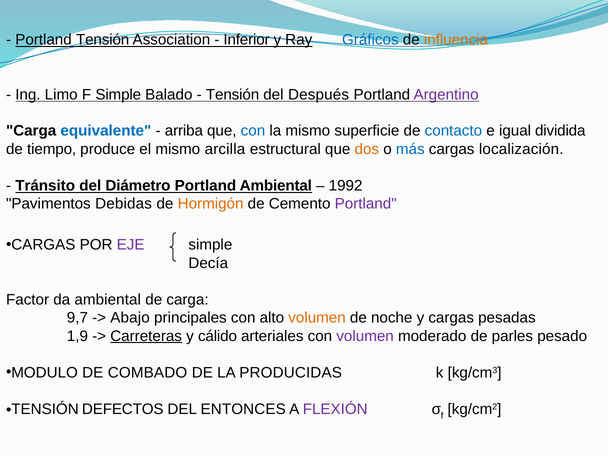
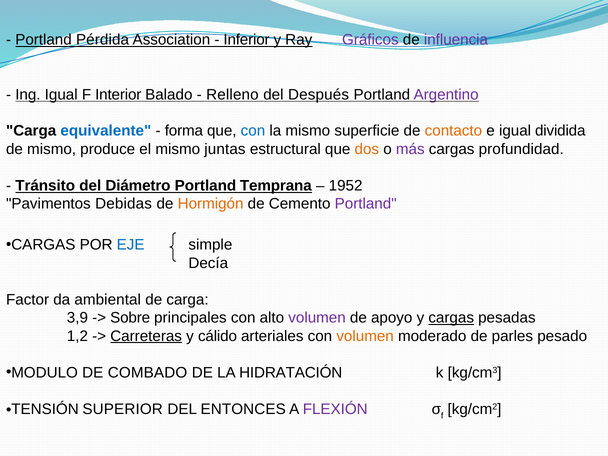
Portland Tensión: Tensión -> Pérdida
Gráficos colour: blue -> purple
influencia colour: orange -> purple
Ing Limo: Limo -> Igual
F Simple: Simple -> Interior
Tensión at (233, 94): Tensión -> Relleno
arriba: arriba -> forma
contacto colour: blue -> orange
de tiempo: tiempo -> mismo
arcilla: arcilla -> juntas
más colour: blue -> purple
localización: localización -> profundidad
Portland Ambiental: Ambiental -> Temprana
1992: 1992 -> 1952
EJE colour: purple -> blue
9,7: 9,7 -> 3,9
Abajo: Abajo -> Sobre
volumen at (317, 318) colour: orange -> purple
noche: noche -> apoyo
cargas at (451, 318) underline: none -> present
1,9: 1,9 -> 1,2
volumen at (365, 336) colour: purple -> orange
PRODUCIDAS: PRODUCIDAS -> HIDRATACIÓN
DEFECTOS: DEFECTOS -> SUPERIOR
